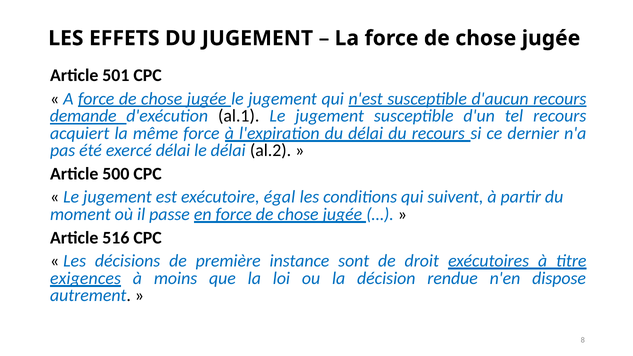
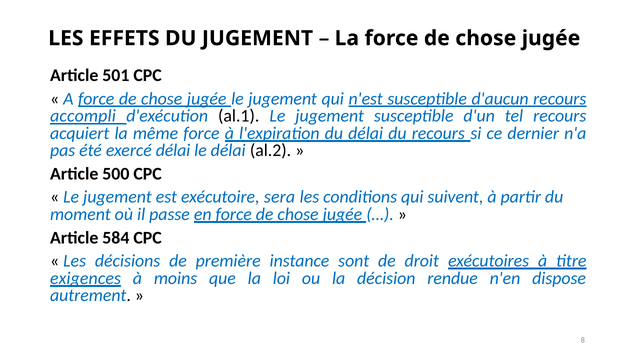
demande: demande -> accompli
égal: égal -> sera
516: 516 -> 584
